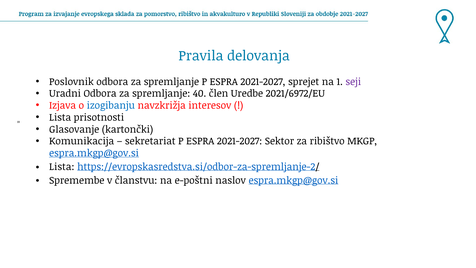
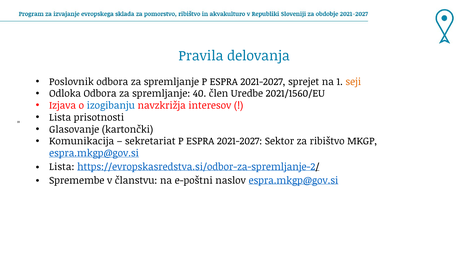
seji colour: purple -> orange
Uradni: Uradni -> Odloka
2021/6972/EU: 2021/6972/EU -> 2021/1560/EU
